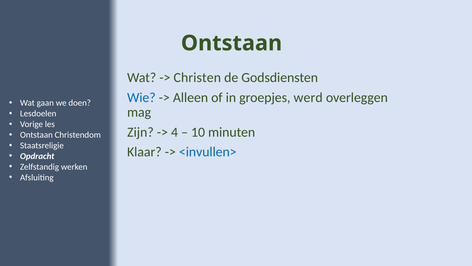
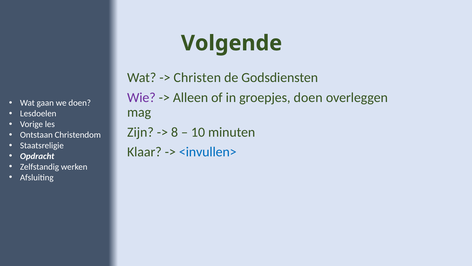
Ontstaan at (231, 43): Ontstaan -> Volgende
Wie colour: blue -> purple
groepjes werd: werd -> doen
4: 4 -> 8
